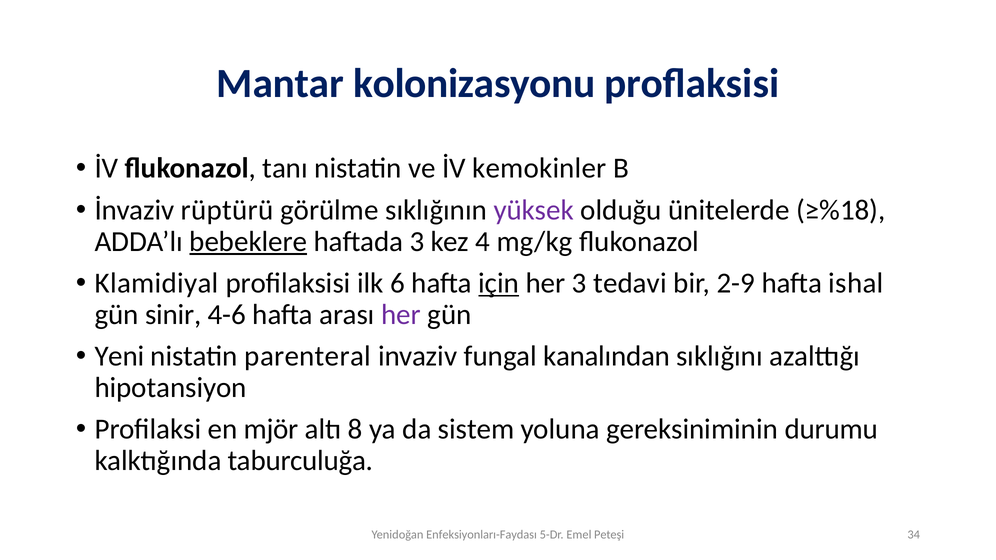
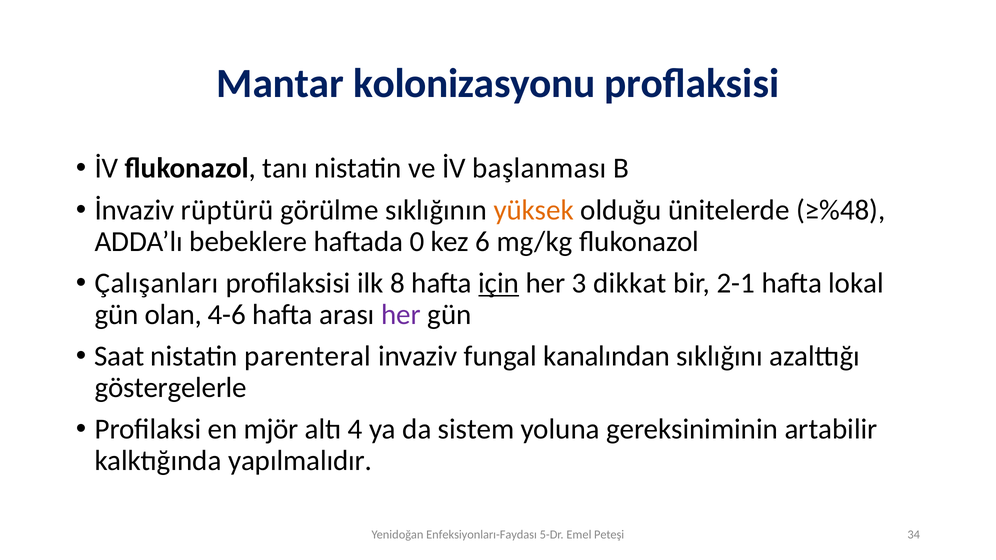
kemokinler: kemokinler -> başlanması
yüksek colour: purple -> orange
≥%18: ≥%18 -> ≥%48
bebeklere underline: present -> none
haftada 3: 3 -> 0
4: 4 -> 6
Klamidiyal: Klamidiyal -> Çalışanları
6: 6 -> 8
tedavi: tedavi -> dikkat
2-9: 2-9 -> 2-1
ishal: ishal -> lokal
sinir: sinir -> olan
Yeni: Yeni -> Saat
hipotansiyon: hipotansiyon -> göstergelerle
8: 8 -> 4
durumu: durumu -> artabilir
taburculuğa: taburculuğa -> yapılmalıdır
